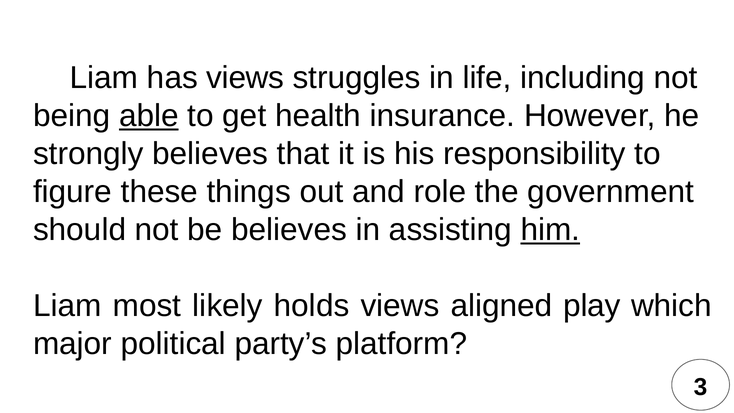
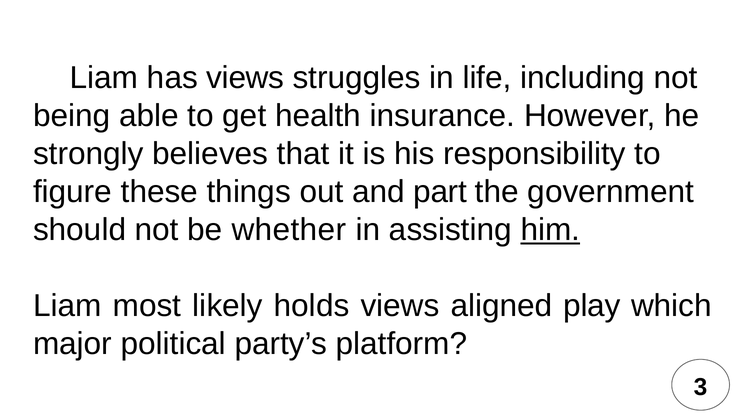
able underline: present -> none
role: role -> part
be believes: believes -> whether
